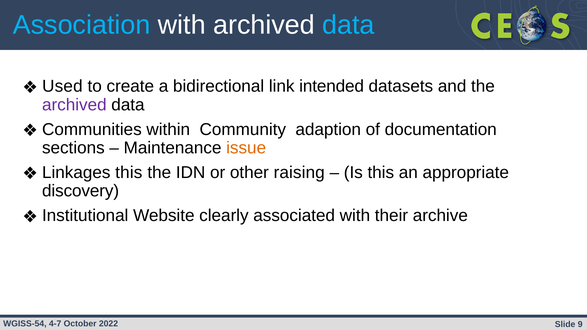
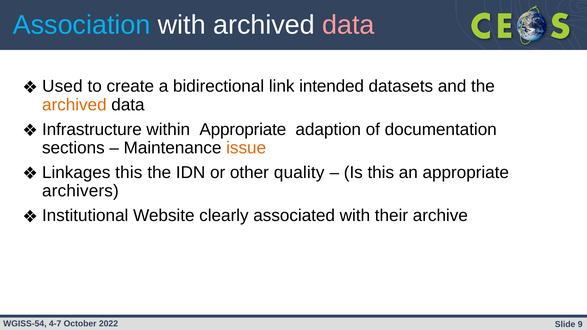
data at (348, 25) colour: light blue -> pink
archived at (74, 105) colour: purple -> orange
Communities: Communities -> Infrastructure
within Community: Community -> Appropriate
raising: raising -> quality
discovery: discovery -> archivers
